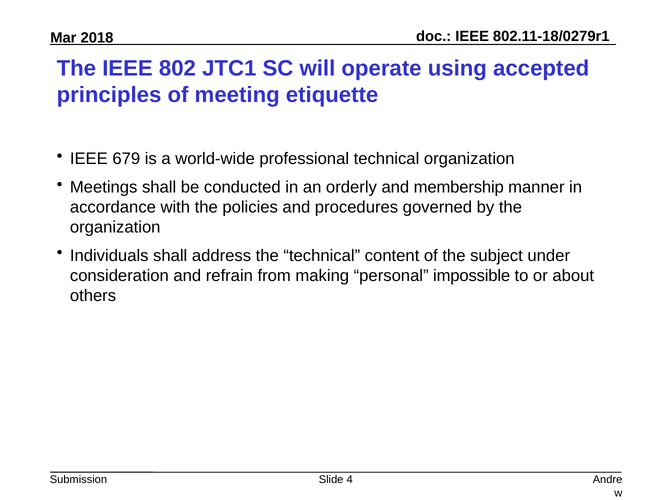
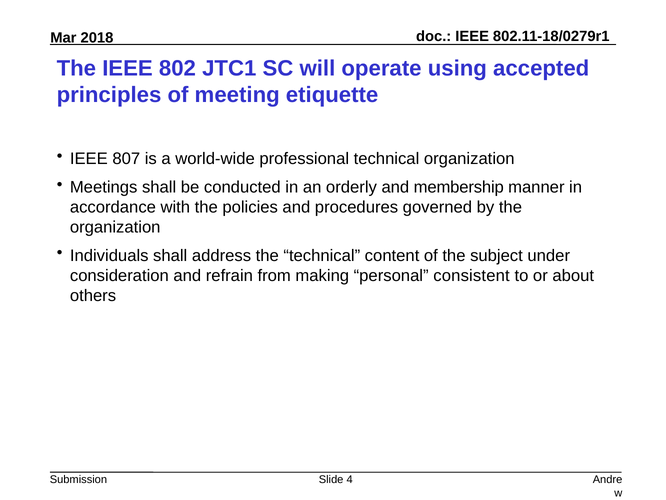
679: 679 -> 807
impossible: impossible -> consistent
